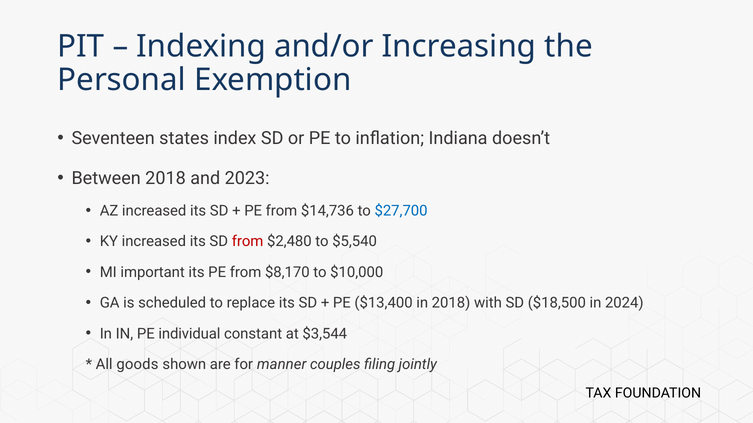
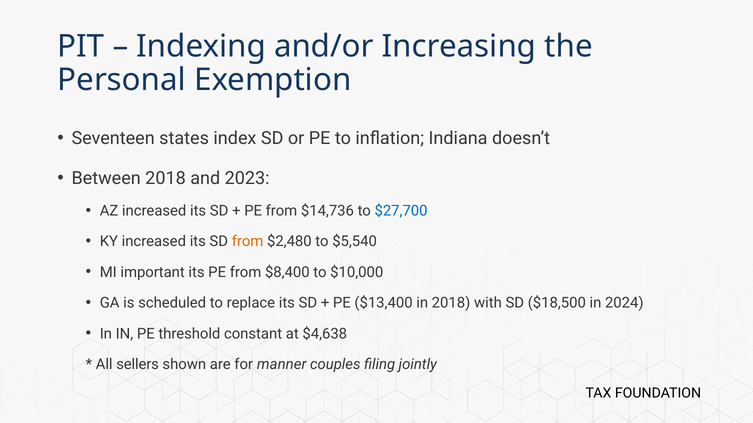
from at (248, 242) colour: red -> orange
$8,170: $8,170 -> $8,400
individual: individual -> threshold
$3,544: $3,544 -> $4,638
goods: goods -> sellers
